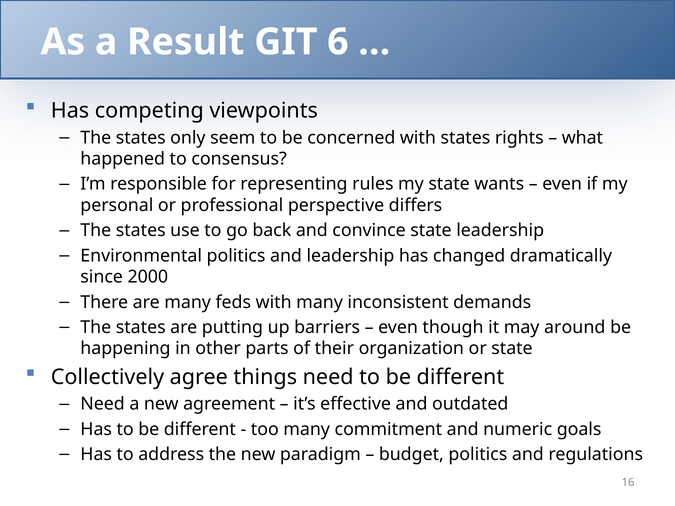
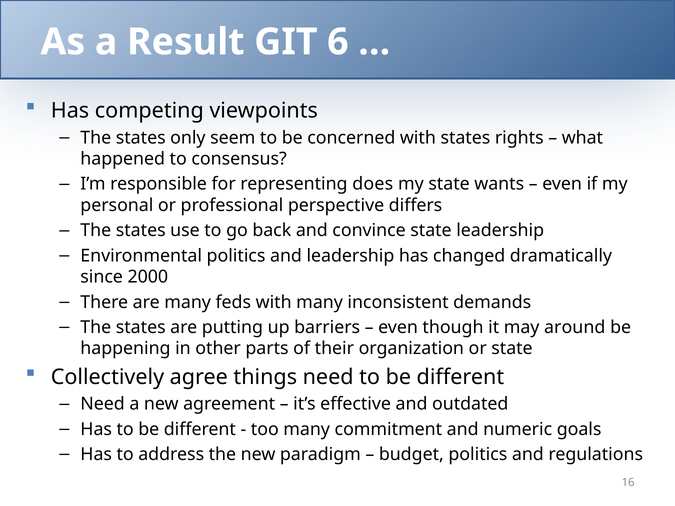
rules: rules -> does
